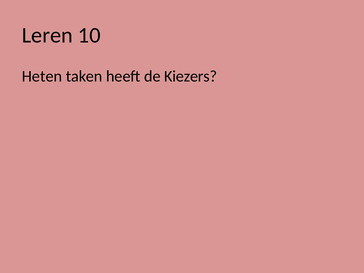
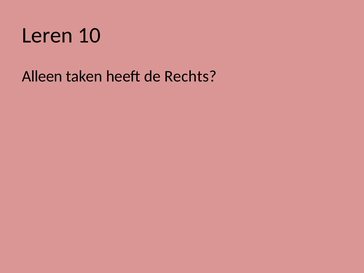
Heten: Heten -> Alleen
Kiezers: Kiezers -> Rechts
